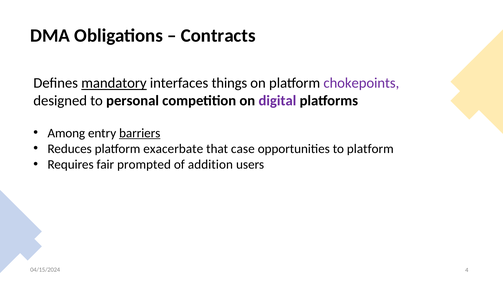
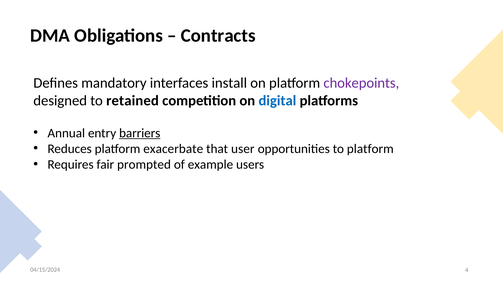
mandatory underline: present -> none
things: things -> install
personal: personal -> retained
digital colour: purple -> blue
Among: Among -> Annual
case: case -> user
addition: addition -> example
